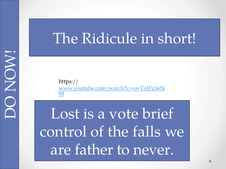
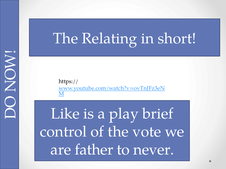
Ridicule: Ridicule -> Relating
Lost: Lost -> Like
vote: vote -> play
falls: falls -> vote
